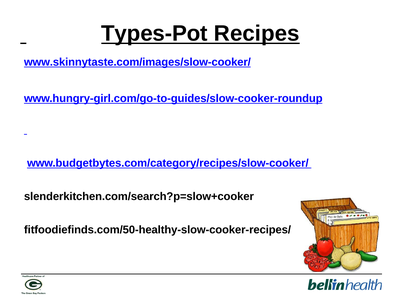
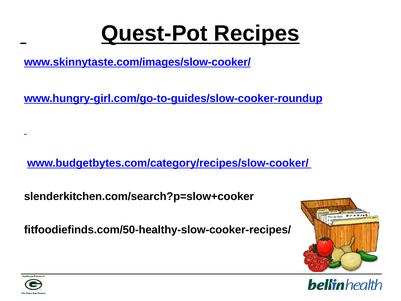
Types-Pot: Types-Pot -> Quest-Pot
